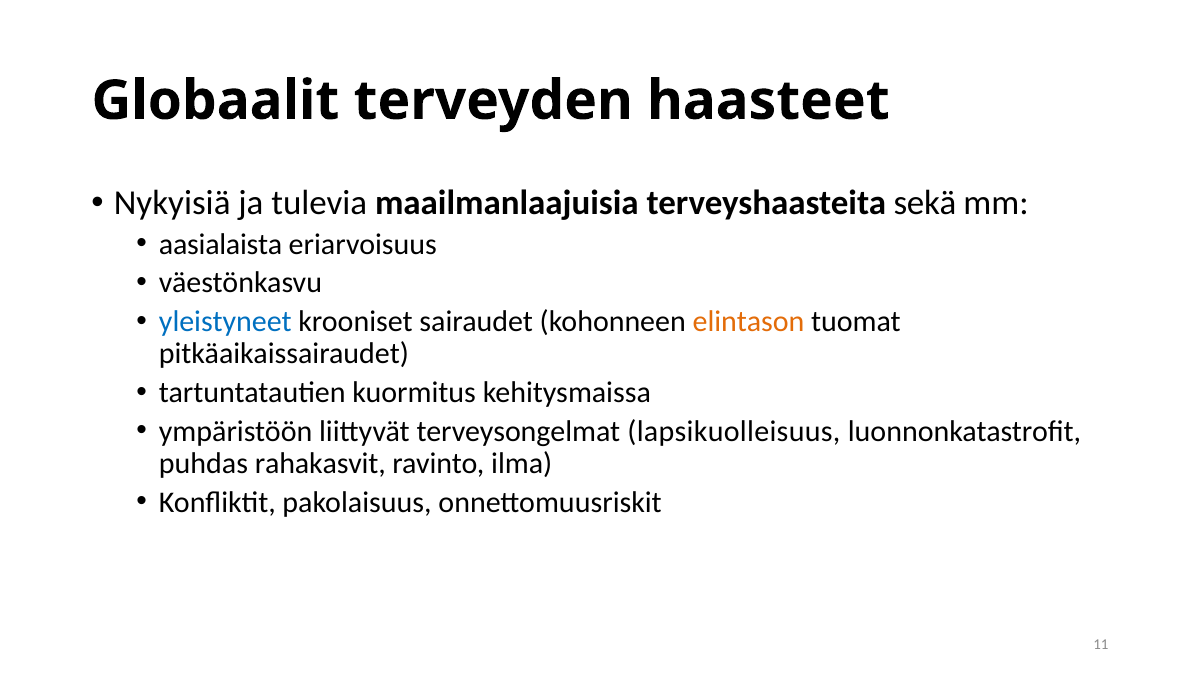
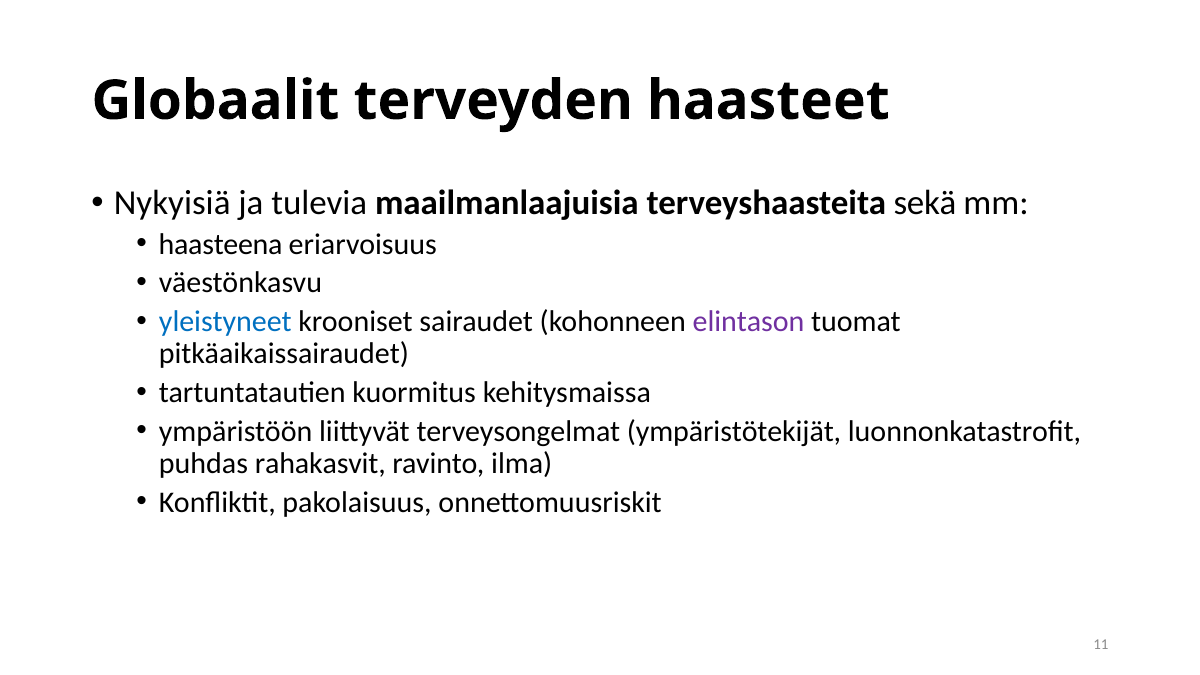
aasialaista: aasialaista -> haasteena
elintason colour: orange -> purple
lapsikuolleisuus: lapsikuolleisuus -> ympäristötekijät
